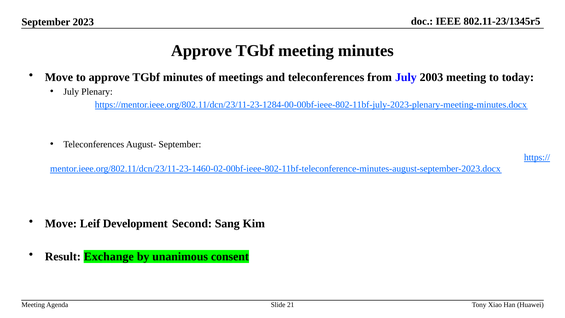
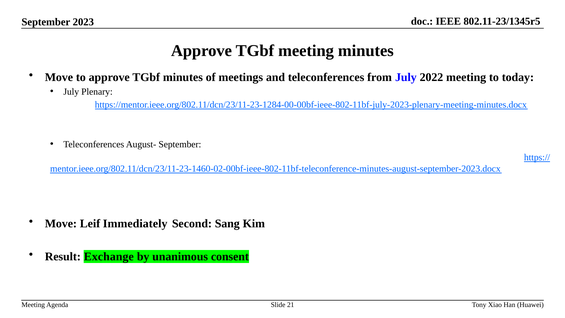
2003: 2003 -> 2022
Development: Development -> Immediately
